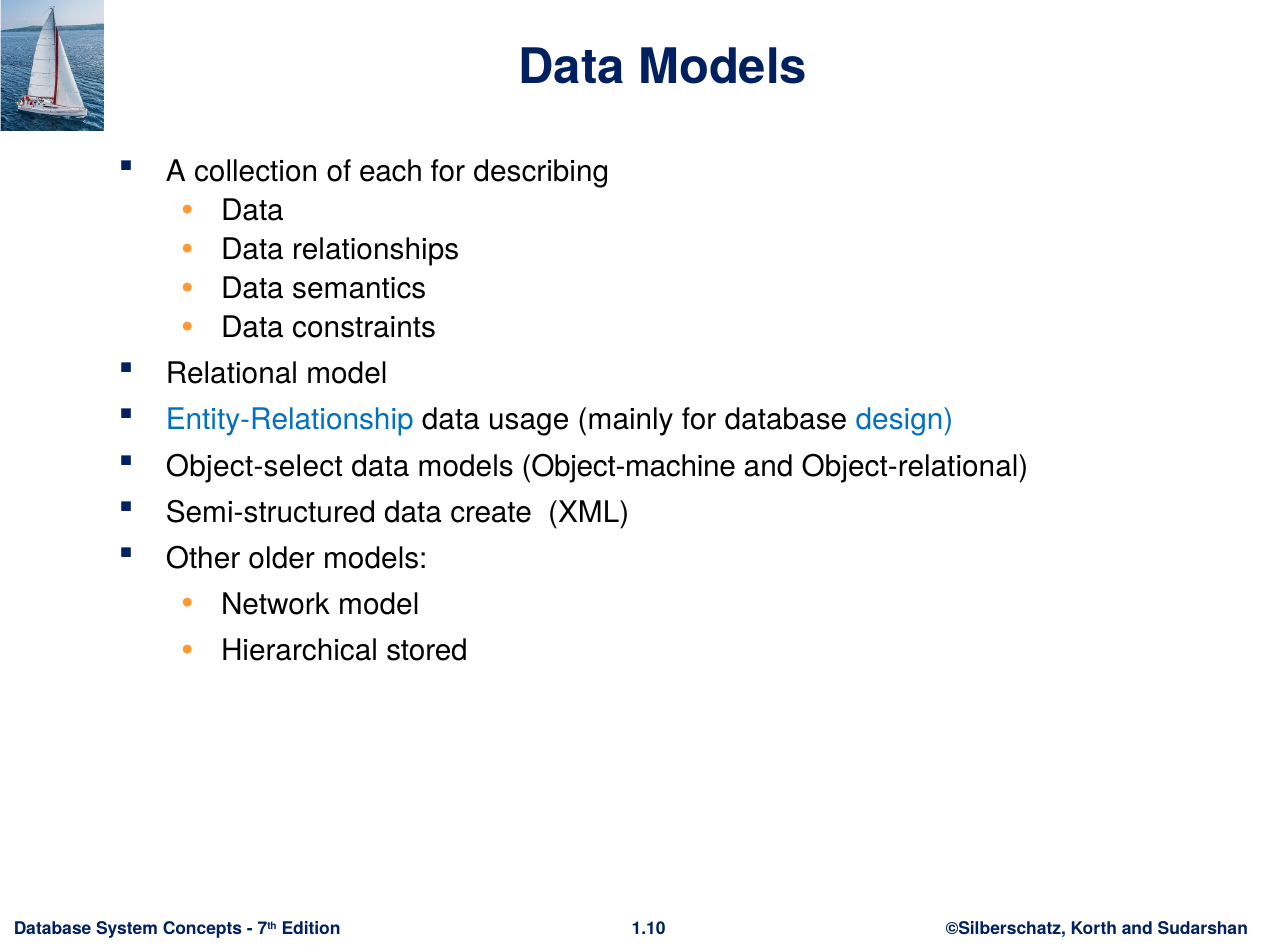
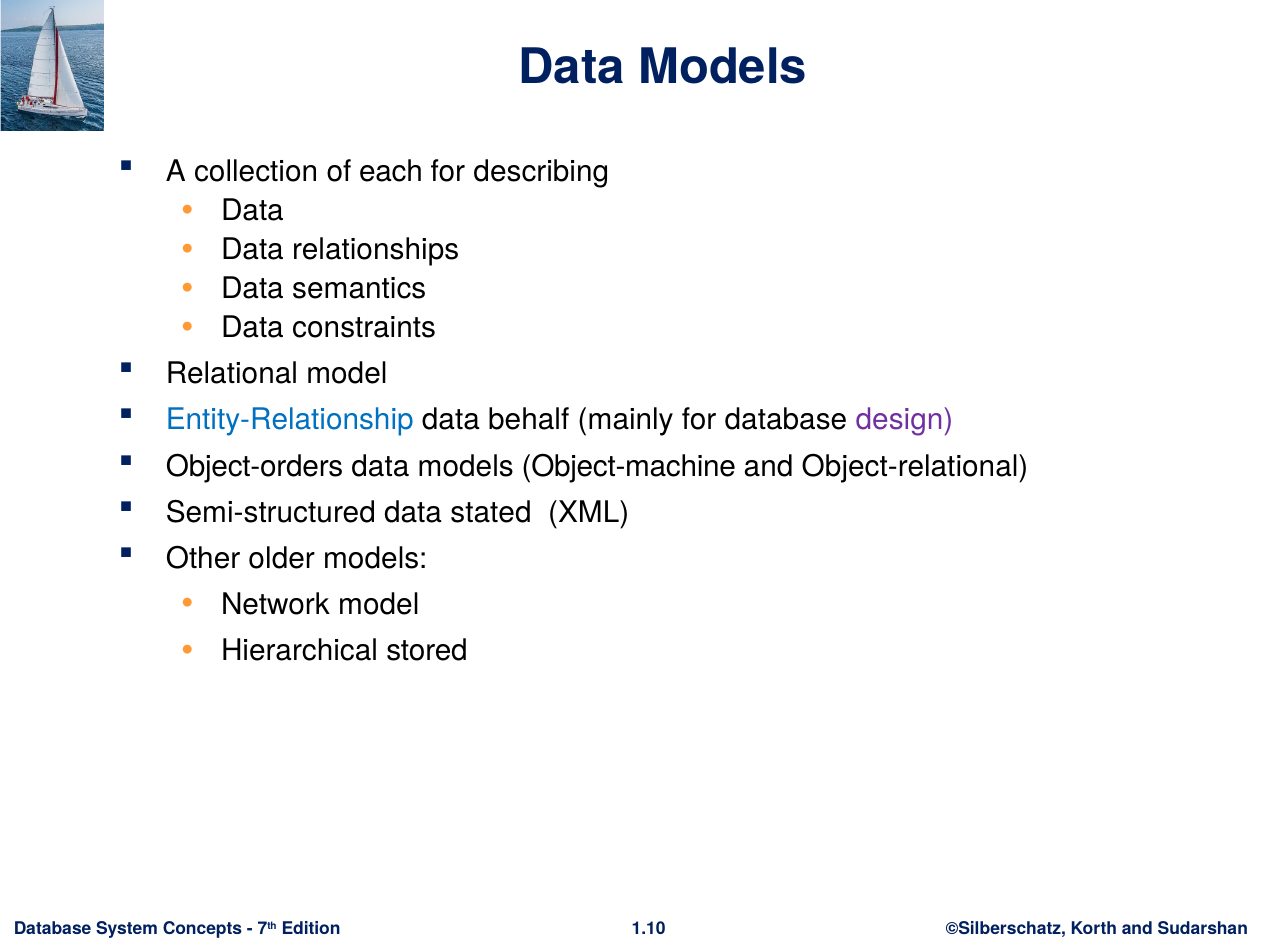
usage: usage -> behalf
design colour: blue -> purple
Object-select: Object-select -> Object-orders
create: create -> stated
